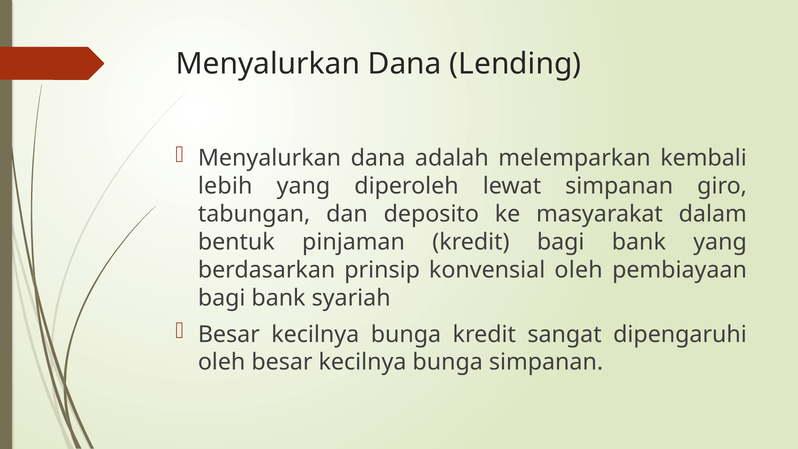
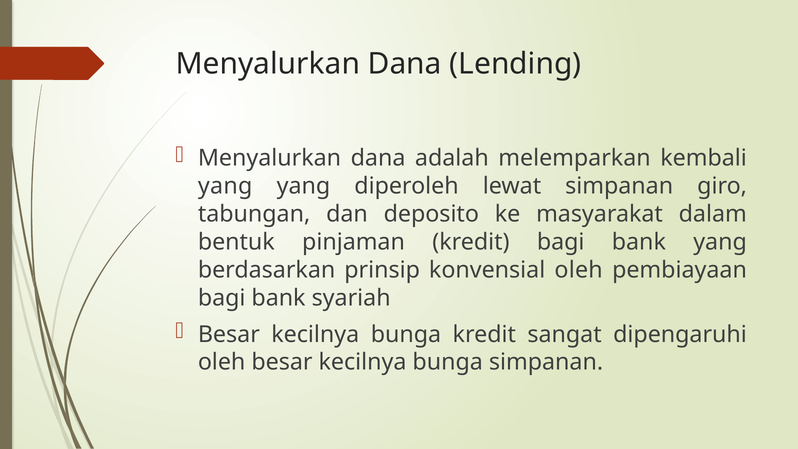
lebih at (225, 186): lebih -> yang
